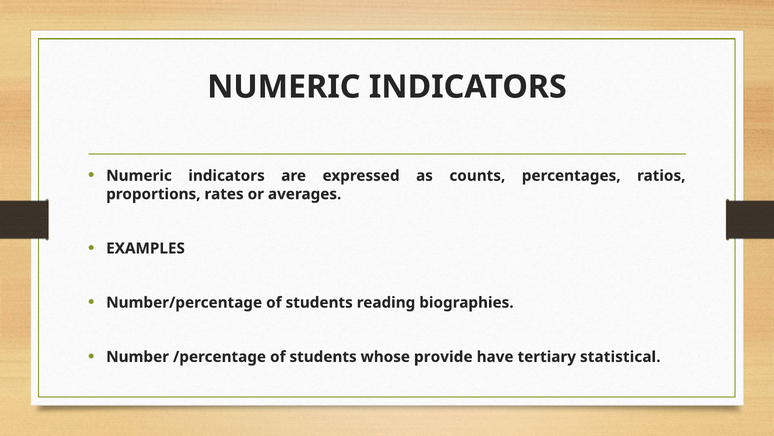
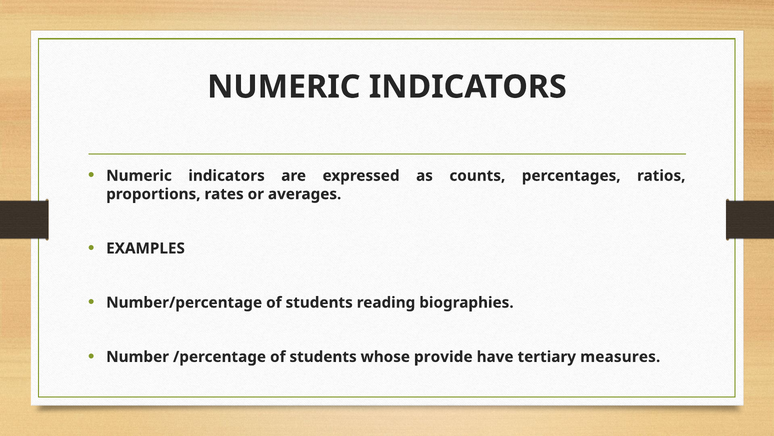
statistical: statistical -> measures
